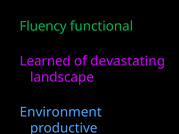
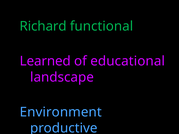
Fluency: Fluency -> Richard
devastating: devastating -> educational
